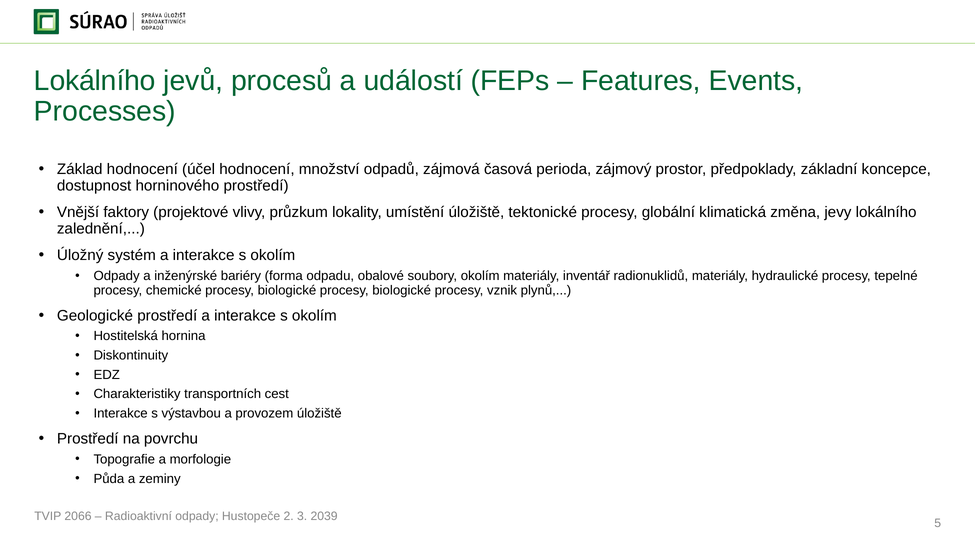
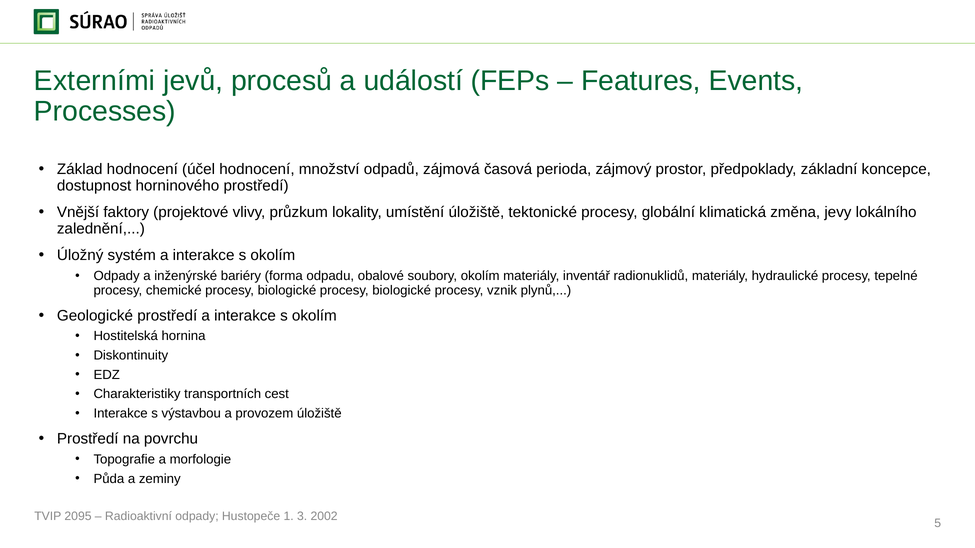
Lokálního at (95, 81): Lokálního -> Externími
2066: 2066 -> 2095
2: 2 -> 1
2039: 2039 -> 2002
